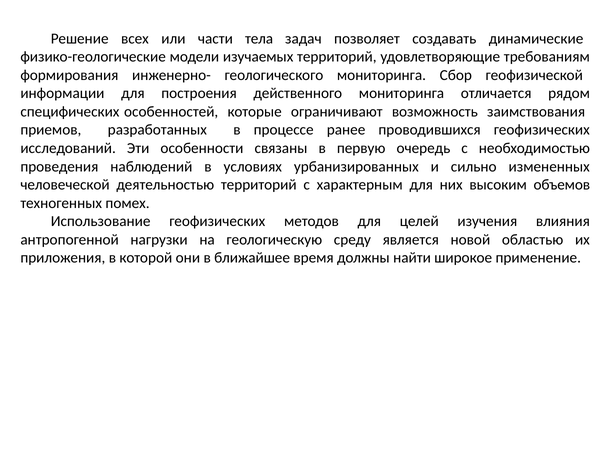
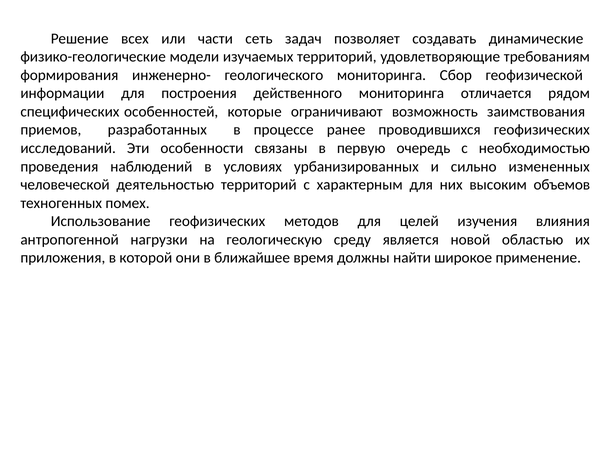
тела: тела -> сеть
